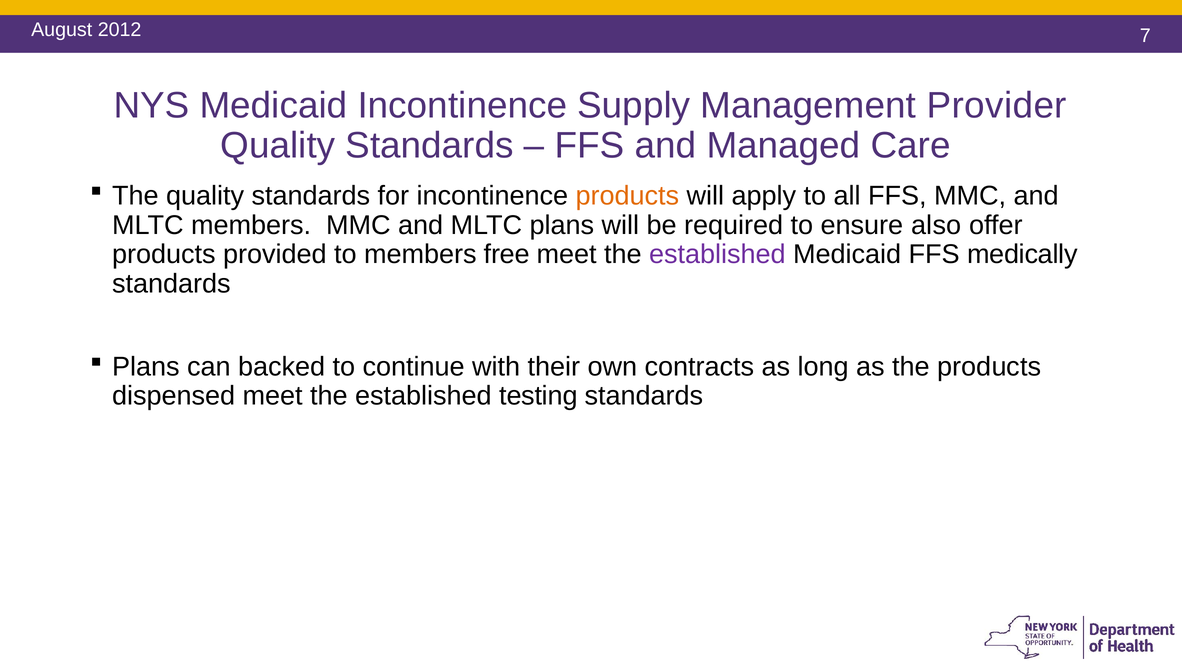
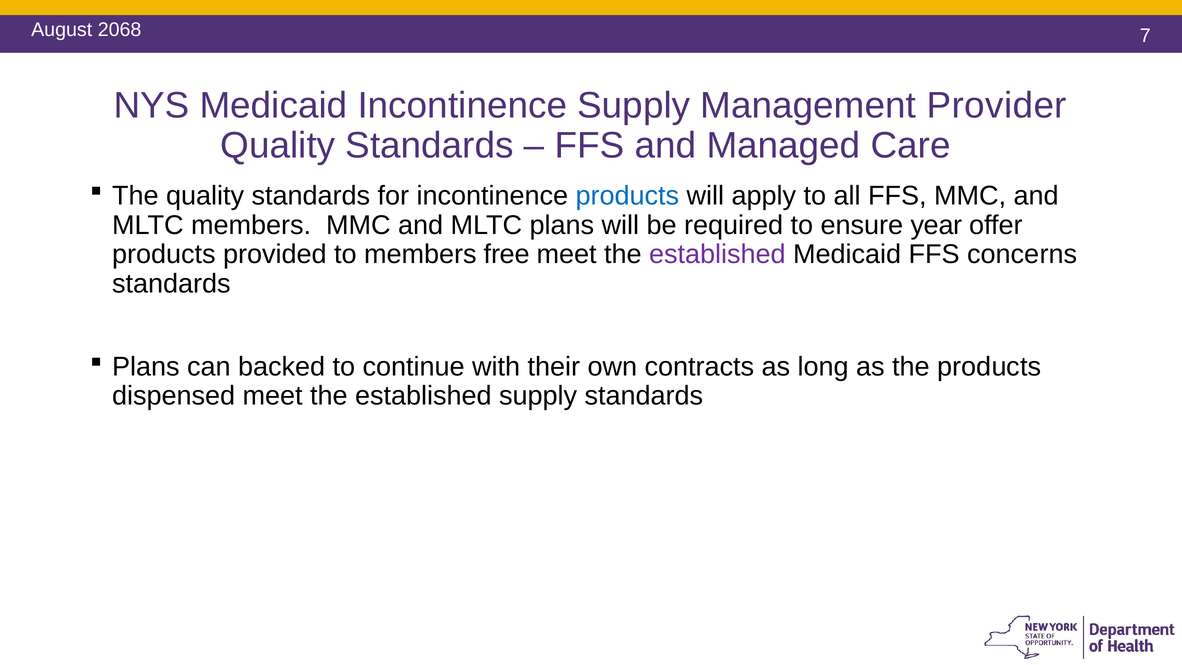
2012: 2012 -> 2068
products at (628, 196) colour: orange -> blue
also: also -> year
medically: medically -> concerns
established testing: testing -> supply
